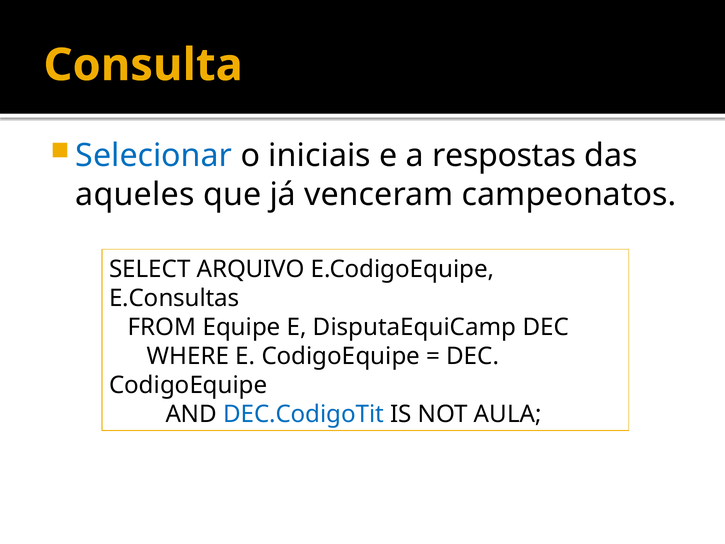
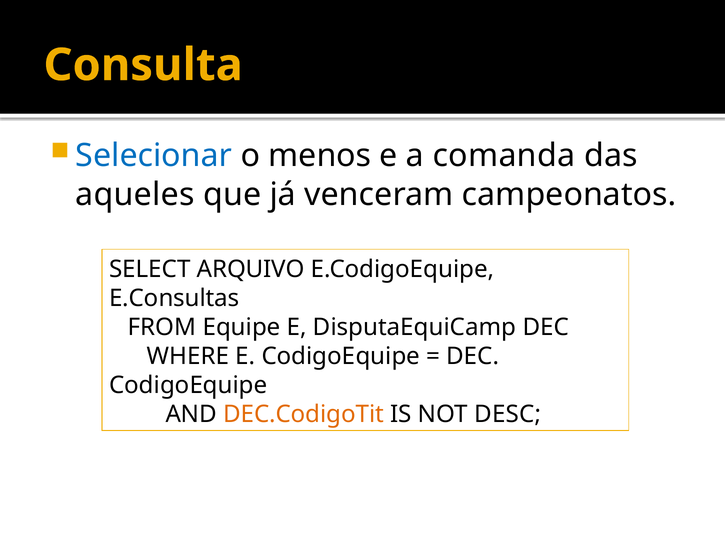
iniciais: iniciais -> menos
respostas: respostas -> comanda
DEC.CodigoTit colour: blue -> orange
AULA: AULA -> DESC
